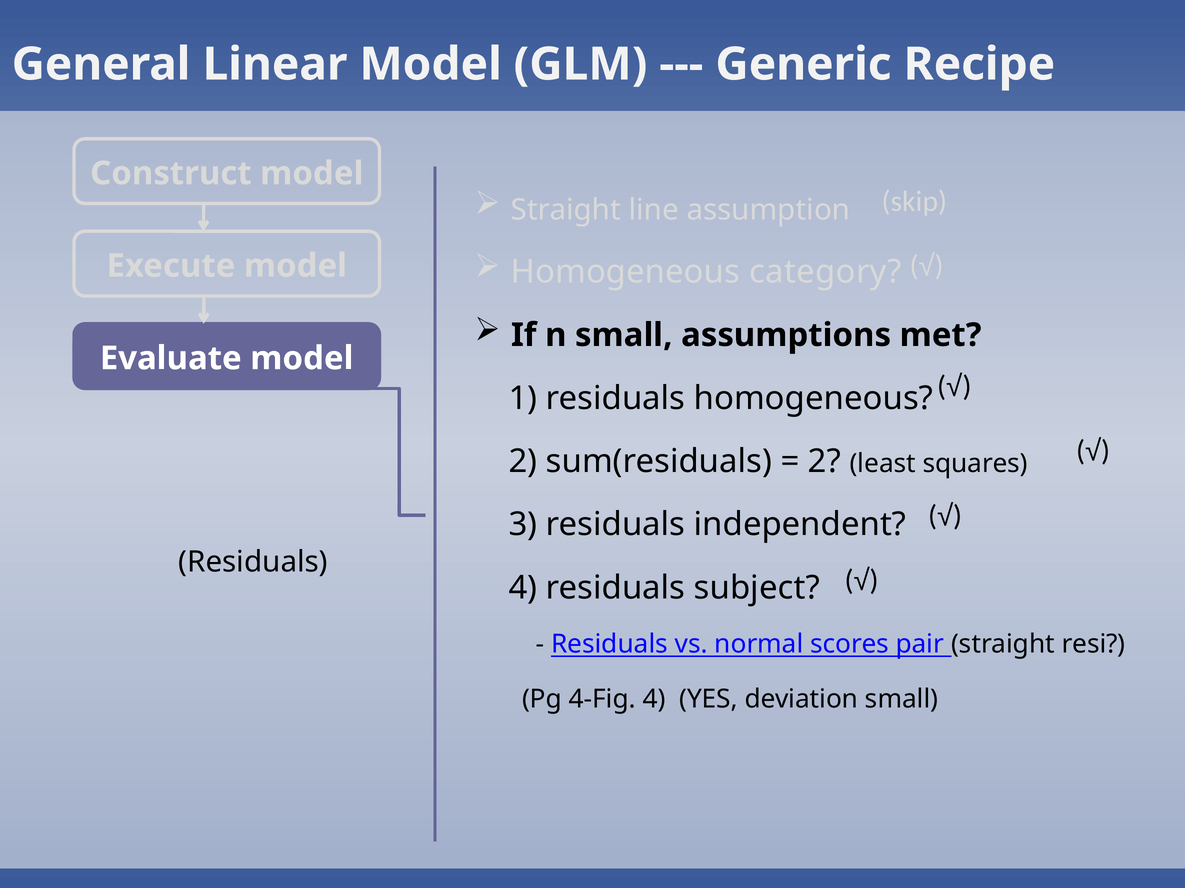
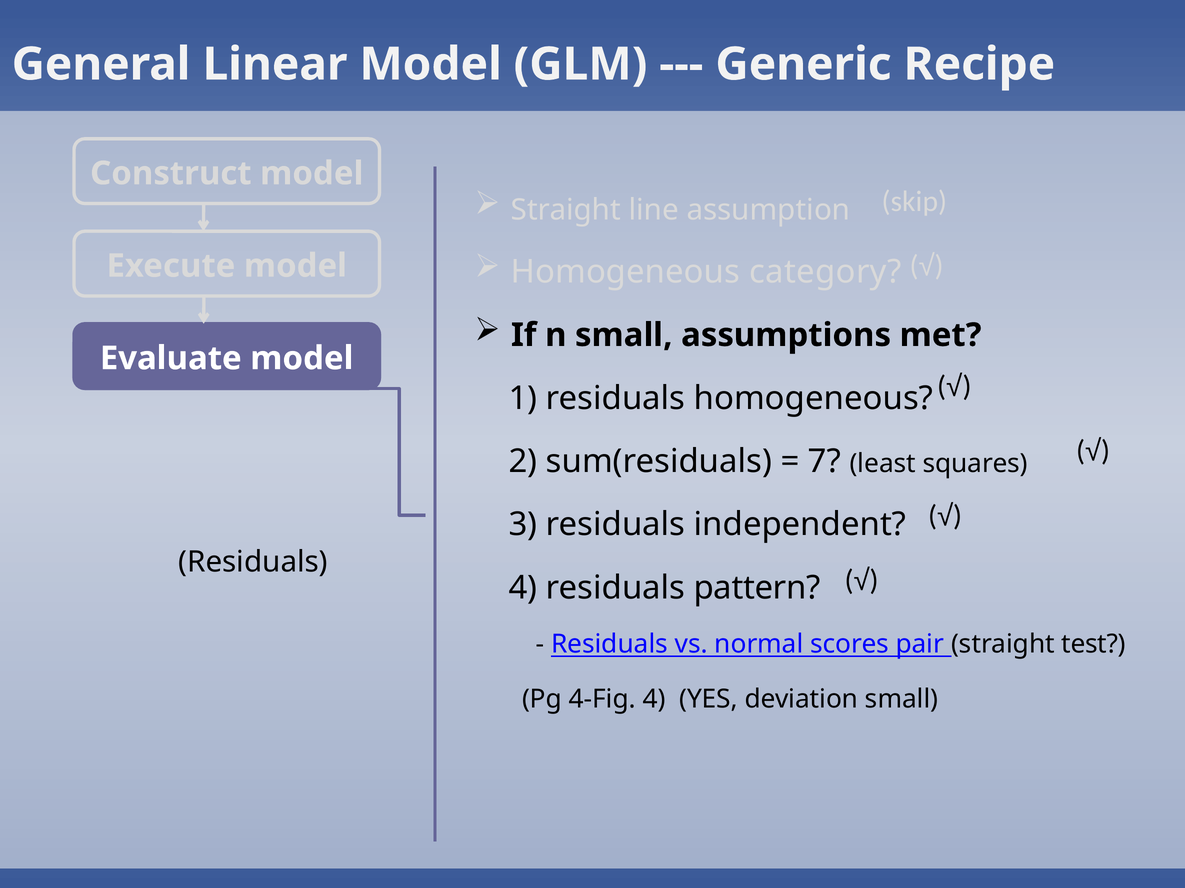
2 at (825, 462): 2 -> 7
subject: subject -> pattern
resi: resi -> test
